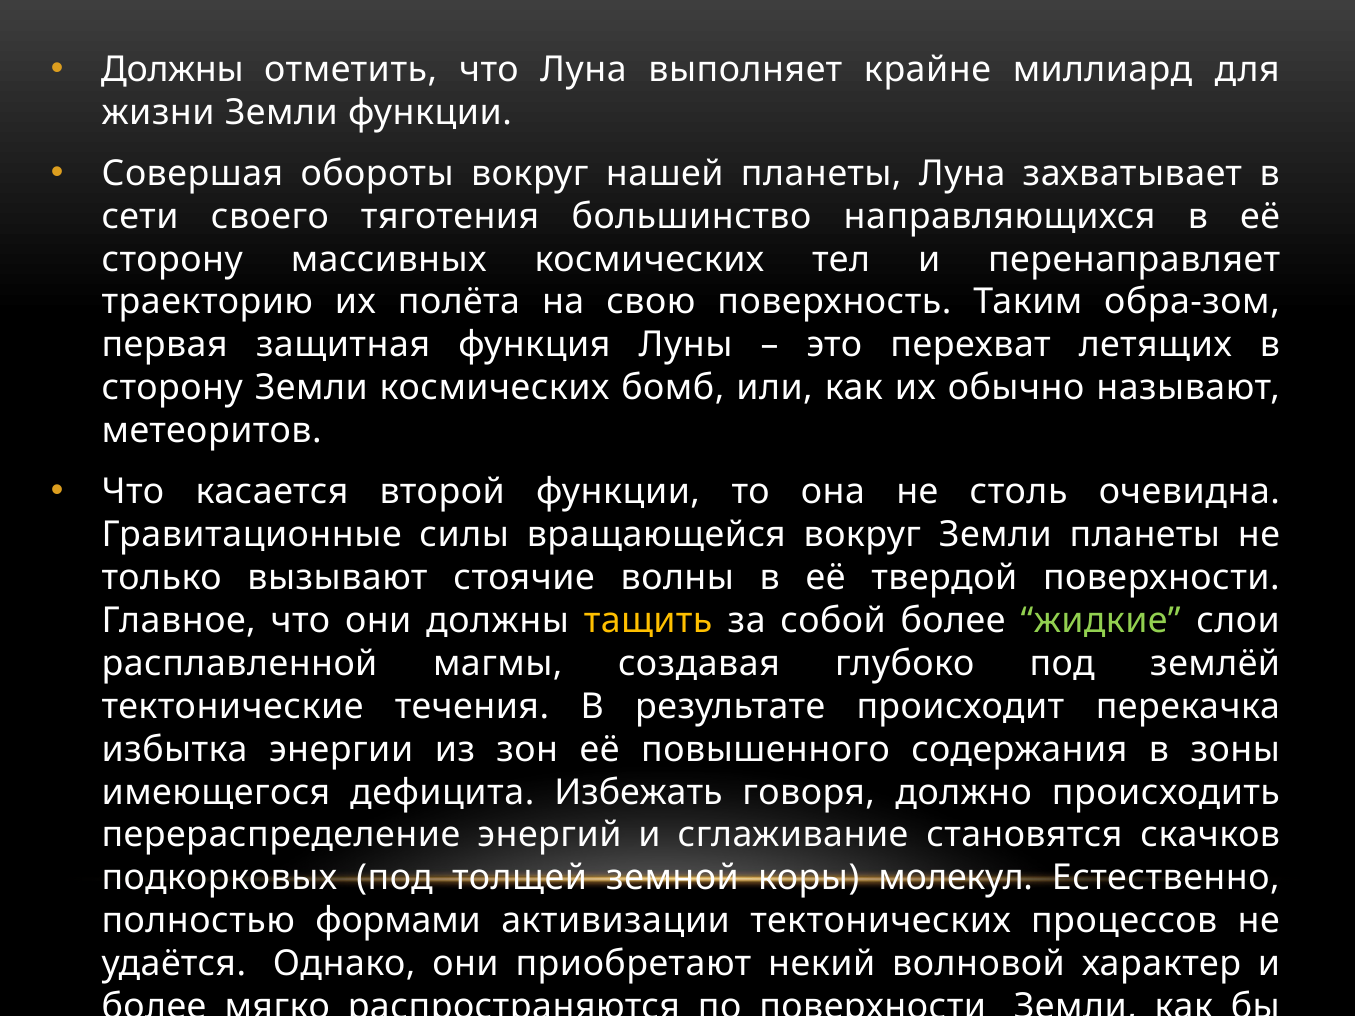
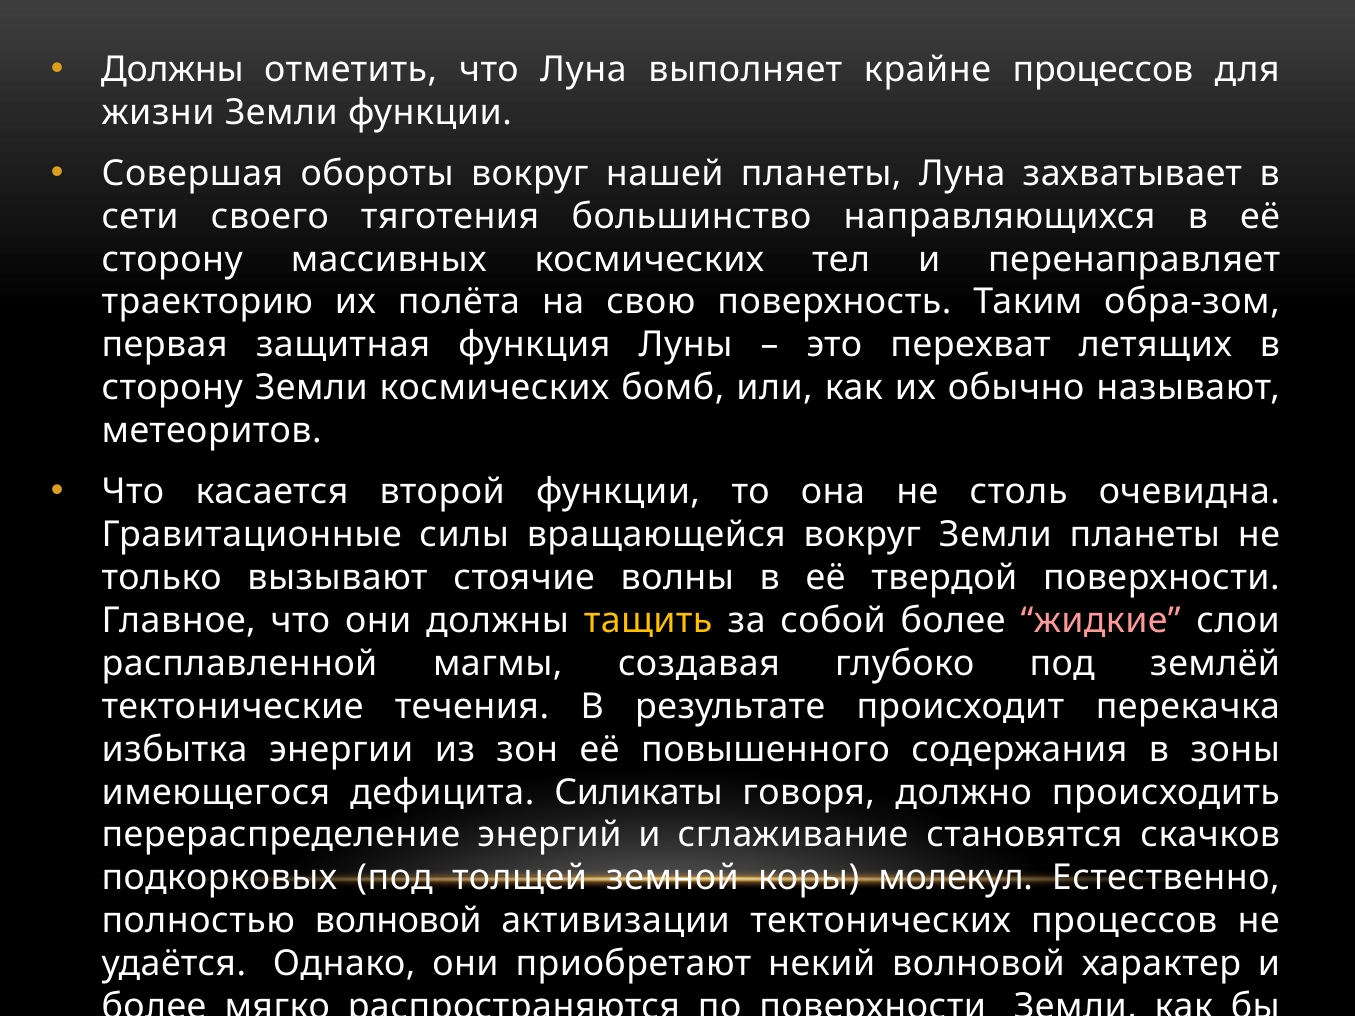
крайне миллиард: миллиард -> процессов
жидкие colour: light green -> pink
Избежать: Избежать -> Силикаты
полностью формами: формами -> волновой
